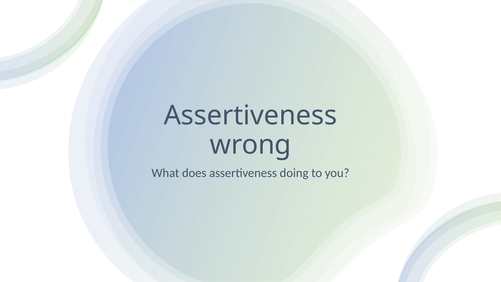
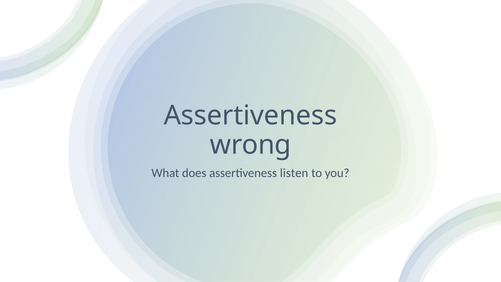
doing: doing -> listen
